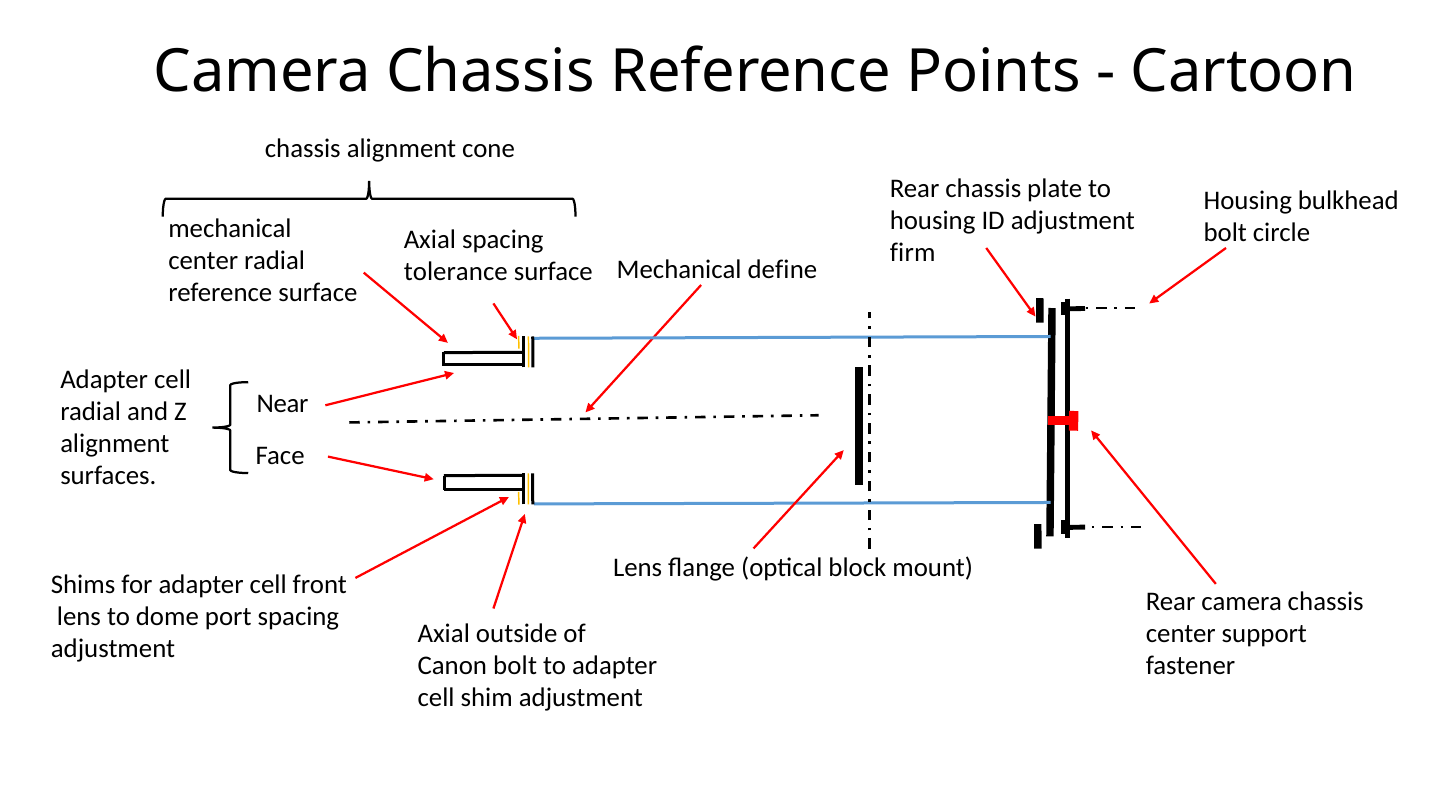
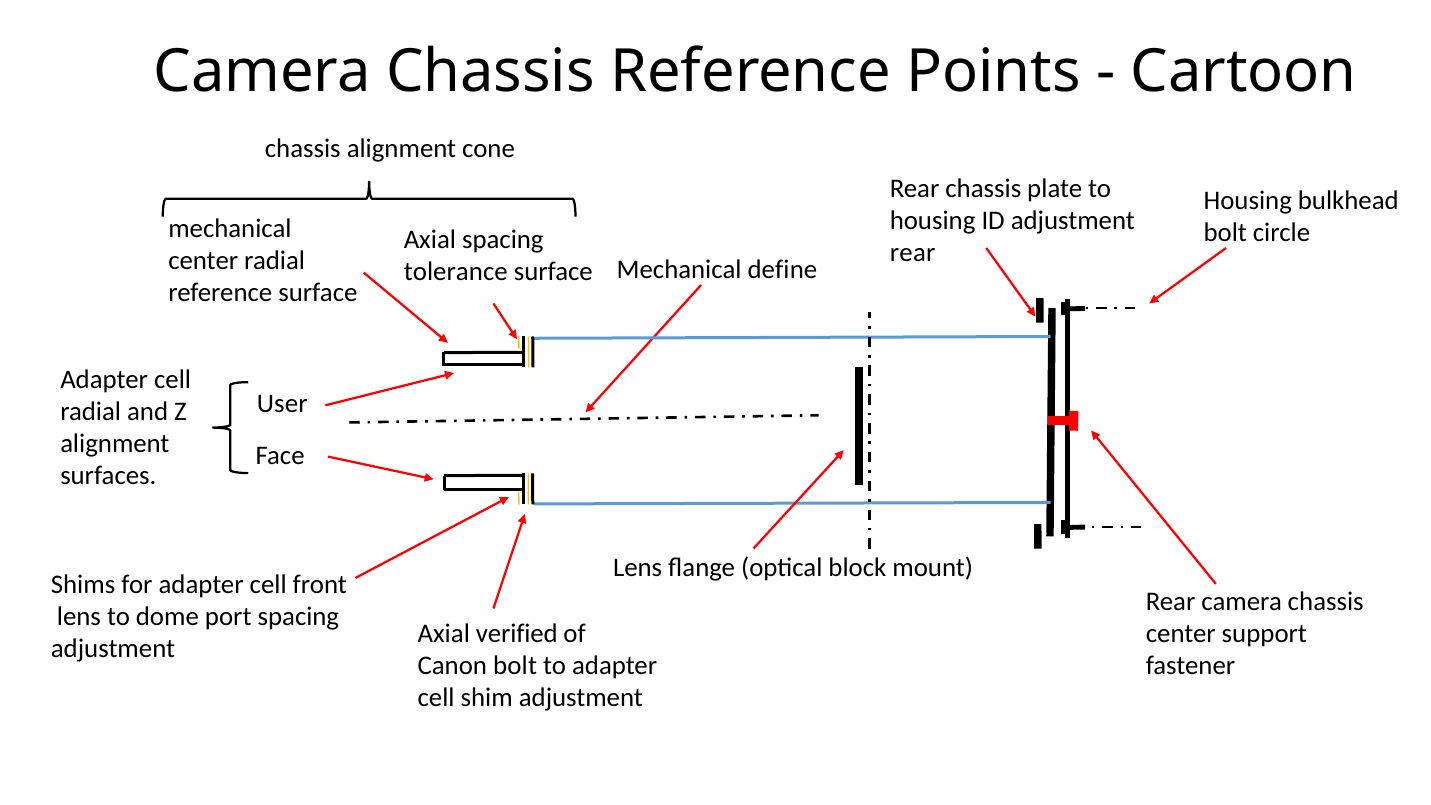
firm at (913, 253): firm -> rear
Near: Near -> User
outside: outside -> verified
